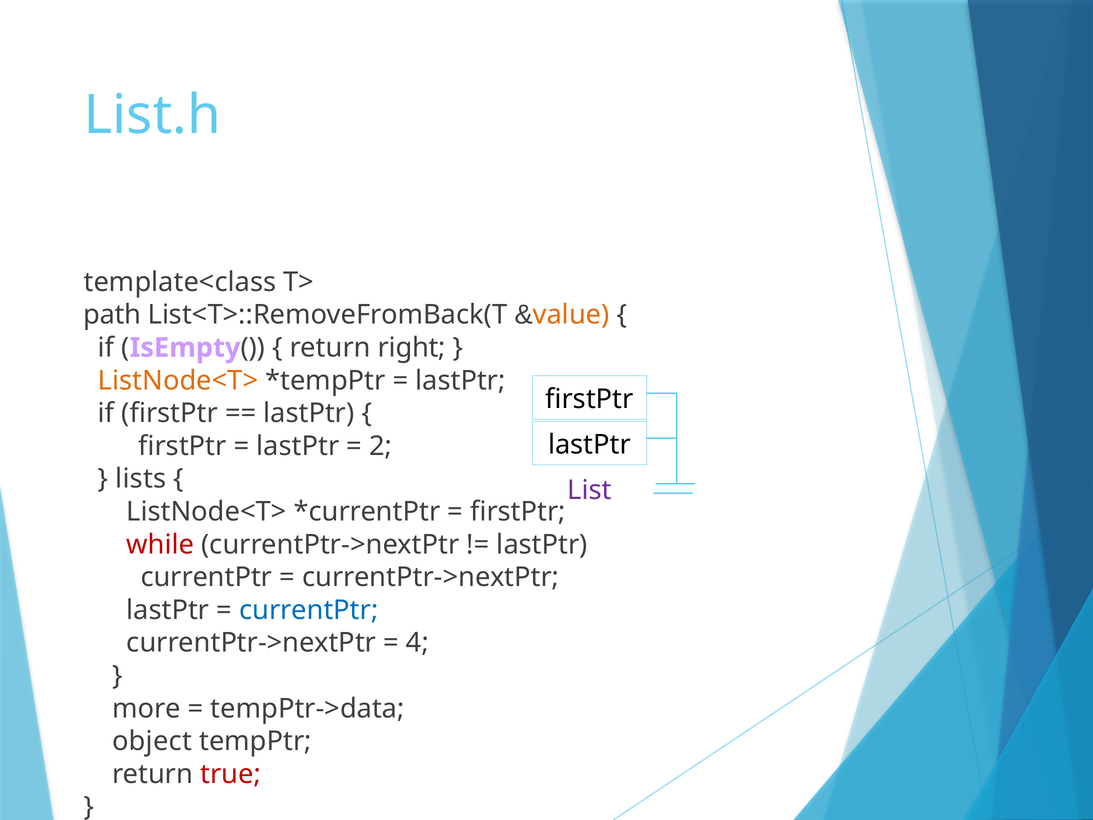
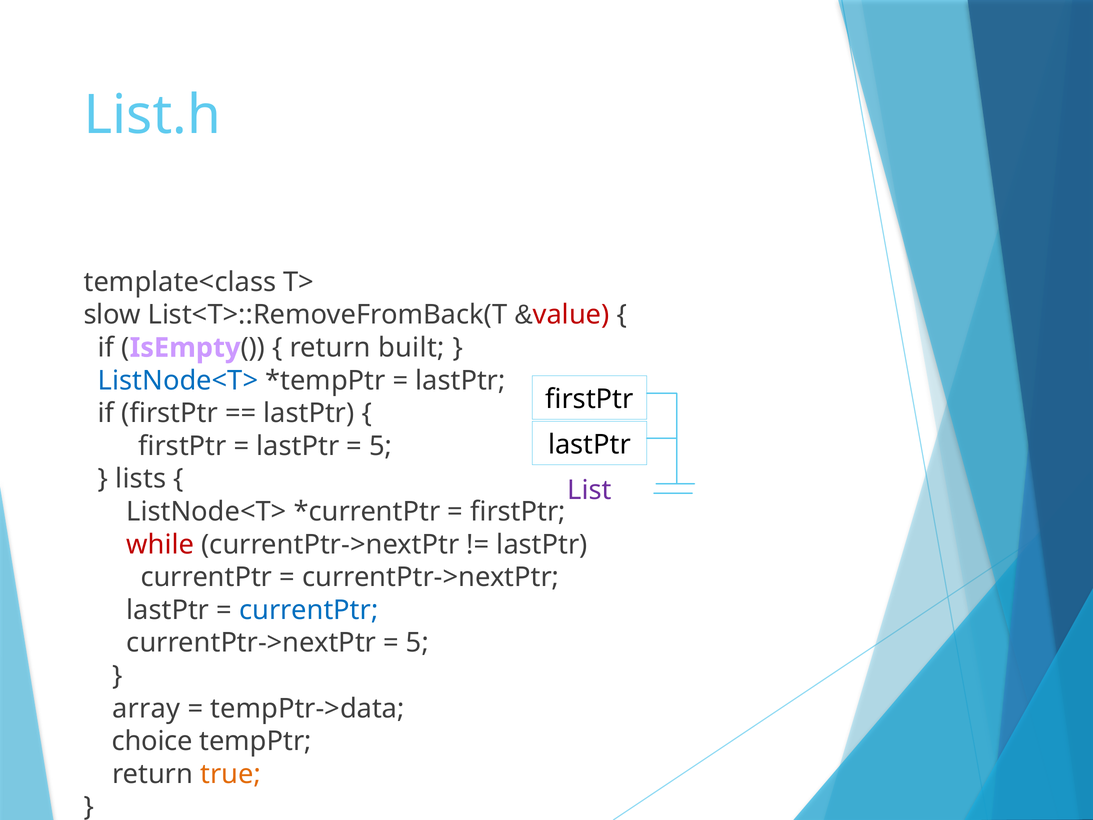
path: path -> slow
value colour: orange -> red
right: right -> built
ListNode<T> at (178, 380) colour: orange -> blue
2 at (381, 446): 2 -> 5
4 at (417, 643): 4 -> 5
more: more -> array
object: object -> choice
true colour: red -> orange
